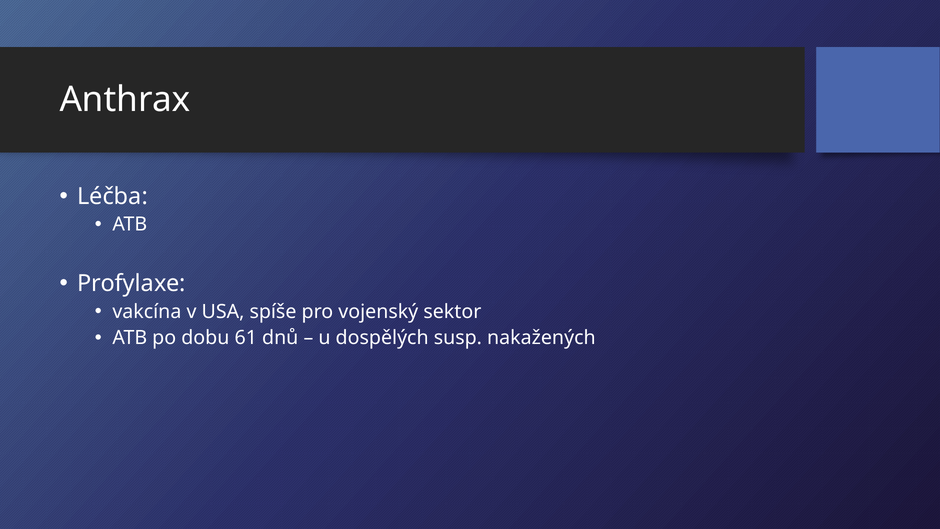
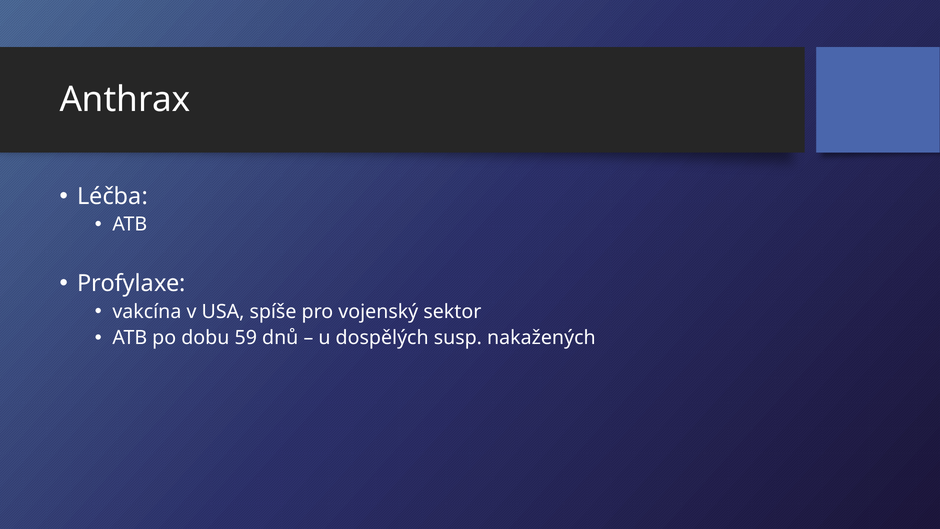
61: 61 -> 59
